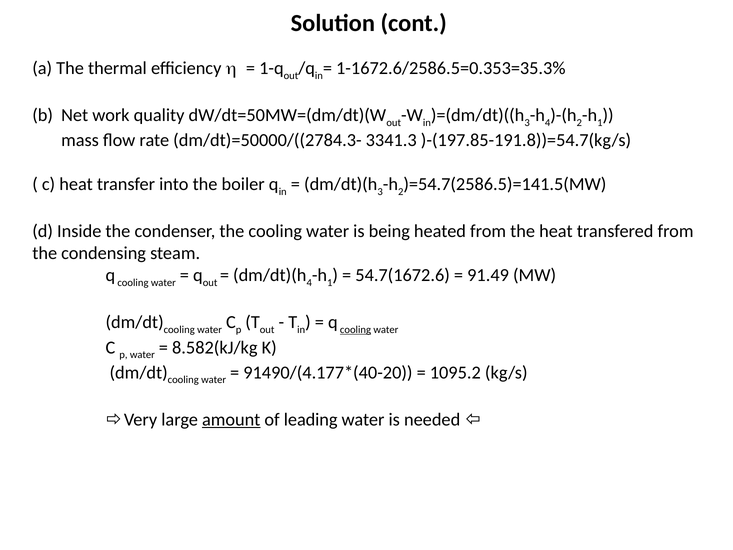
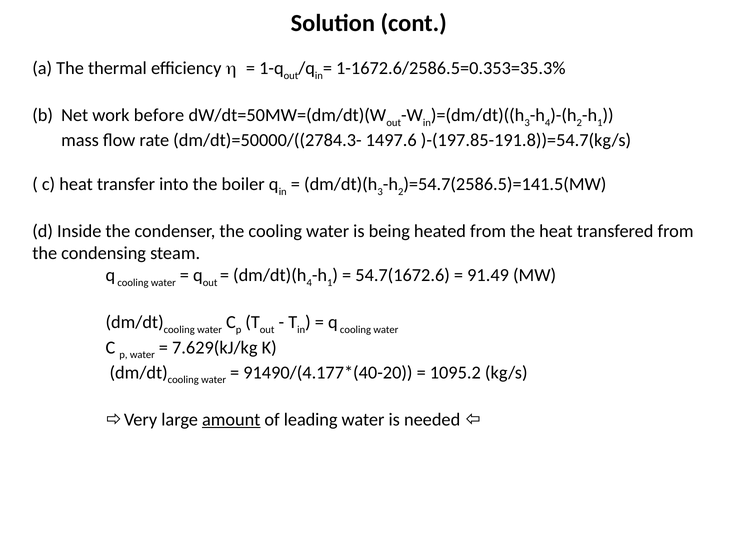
quality: quality -> before
3341.3: 3341.3 -> 1497.6
cooling at (355, 329) underline: present -> none
8.582(kJ/kg: 8.582(kJ/kg -> 7.629(kJ/kg
